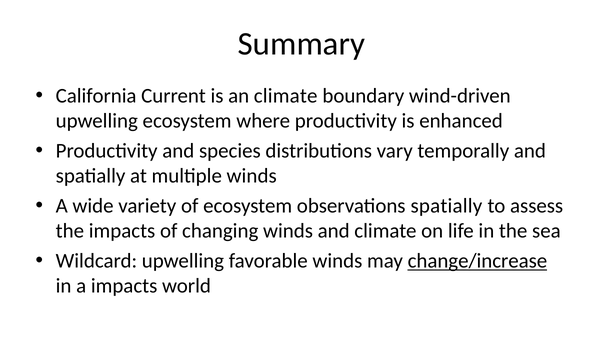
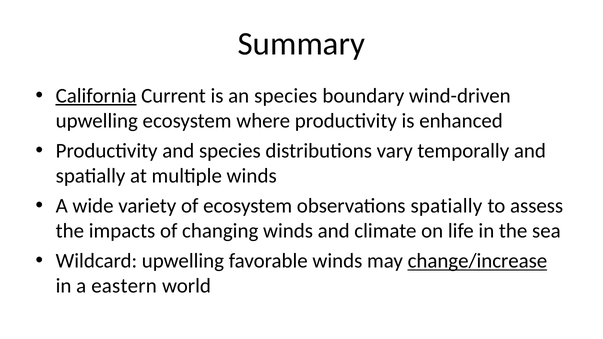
California underline: none -> present
an climate: climate -> species
a impacts: impacts -> eastern
